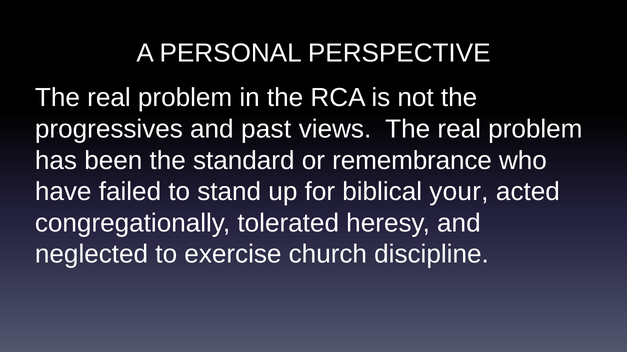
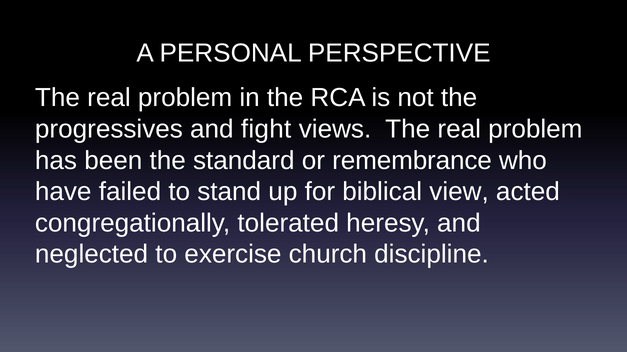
past: past -> fight
your: your -> view
